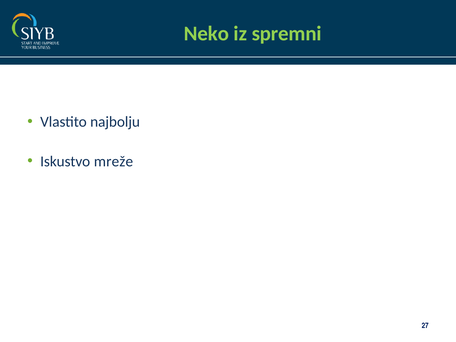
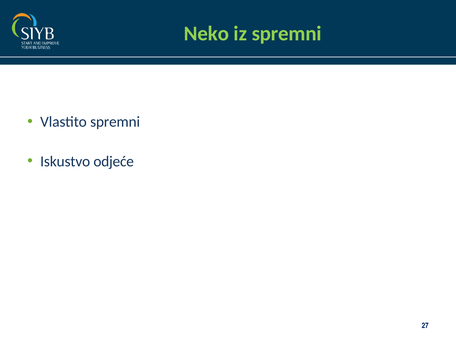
Vlastito najbolju: najbolju -> spremni
mreže: mreže -> odjeće
